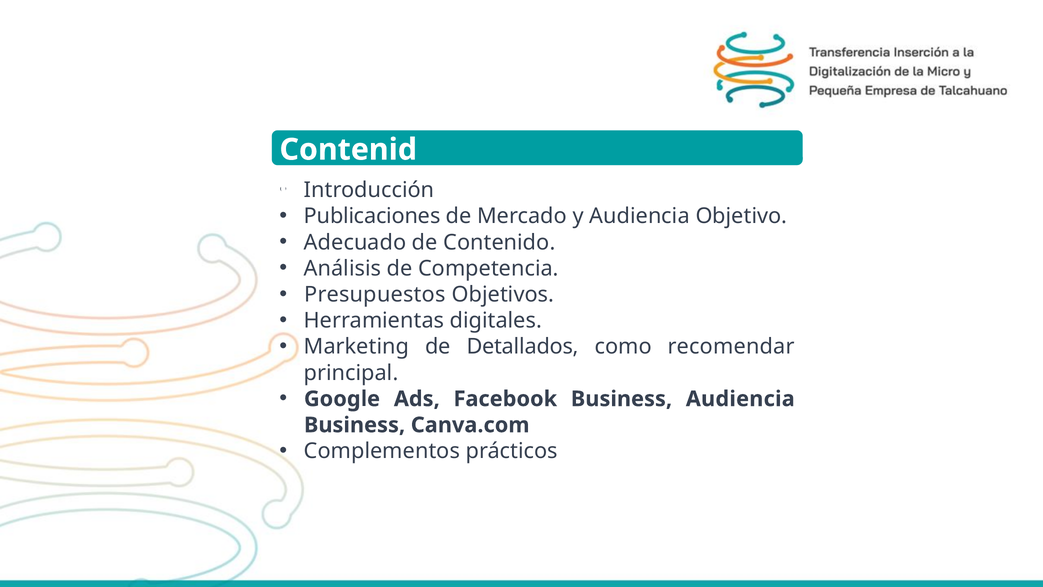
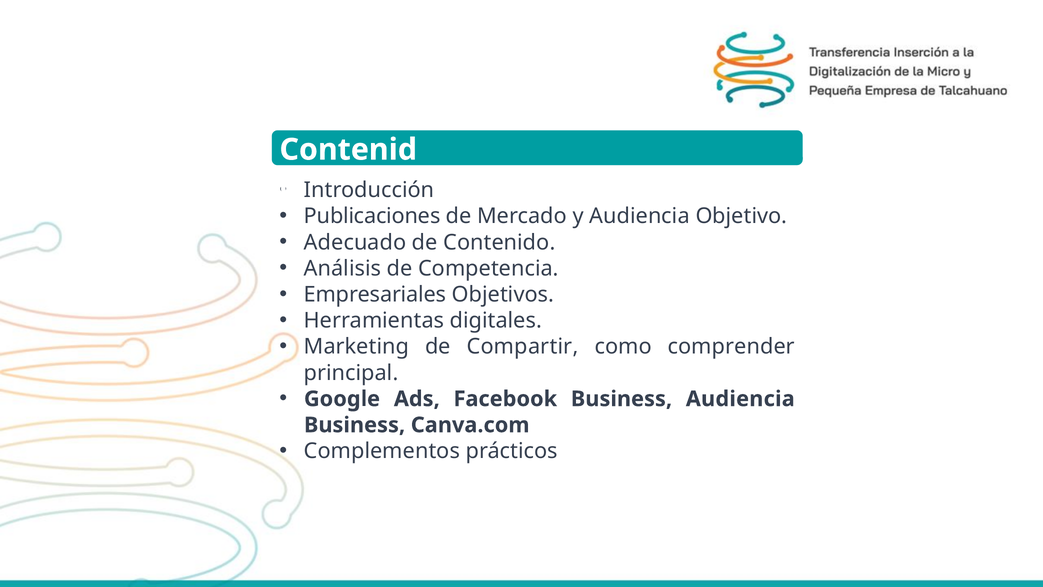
Presupuestos: Presupuestos -> Empresariales
Detallados: Detallados -> Compartir
recomendar: recomendar -> comprender
